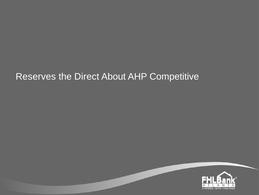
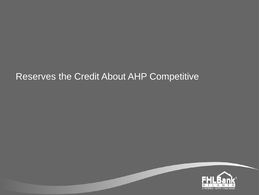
Direct: Direct -> Credit
